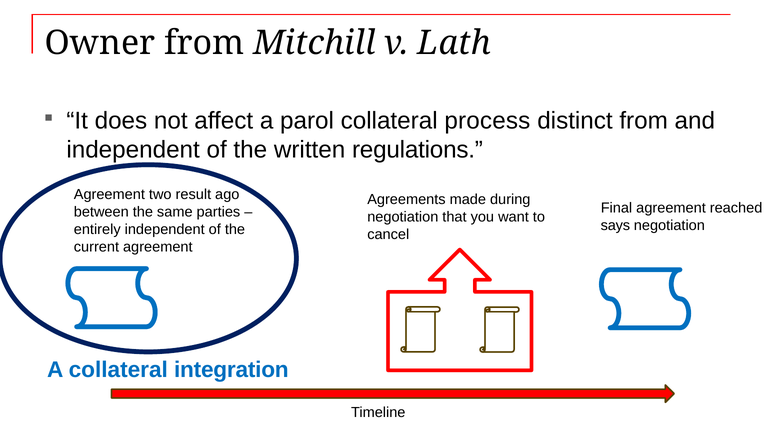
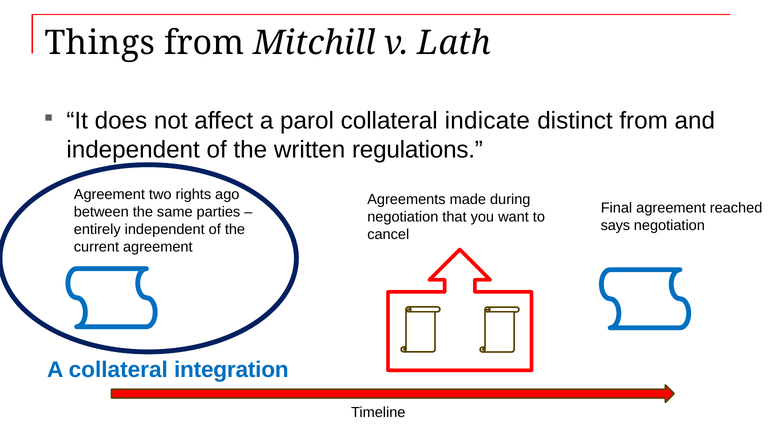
Owner: Owner -> Things
process: process -> indicate
result: result -> rights
